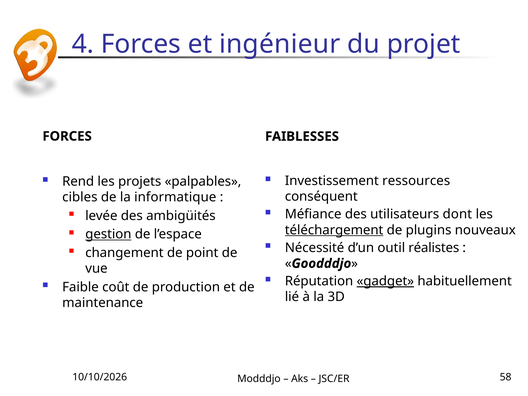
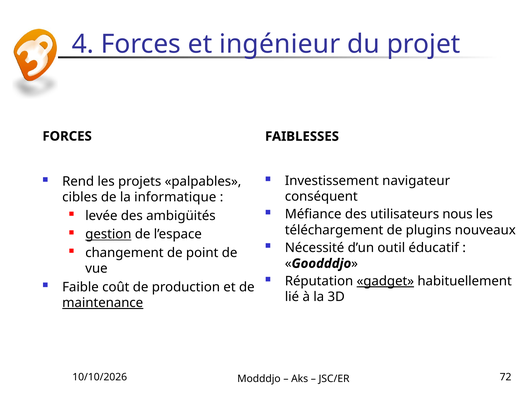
ressources: ressources -> navigateur
dont: dont -> nous
téléchargement underline: present -> none
réalistes: réalistes -> éducatif
maintenance underline: none -> present
58: 58 -> 72
